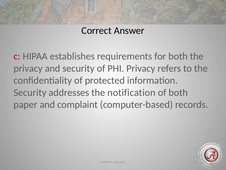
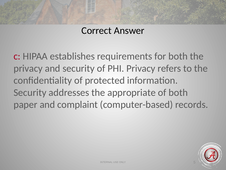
notification: notification -> appropriate
